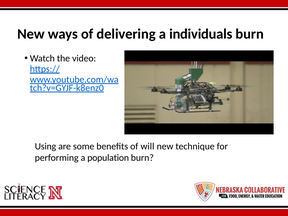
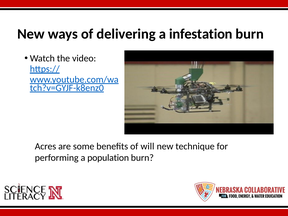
individuals: individuals -> infestation
Using: Using -> Acres
